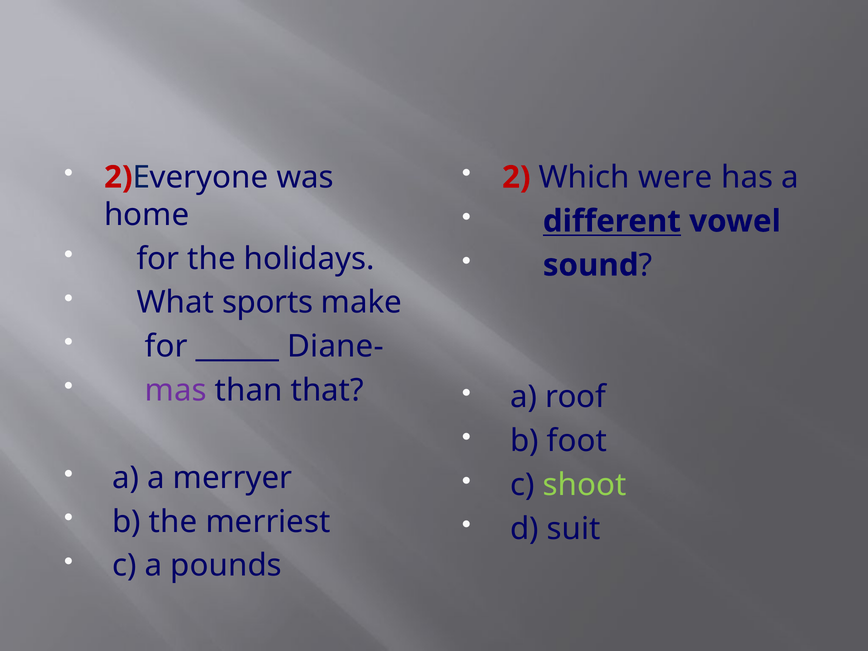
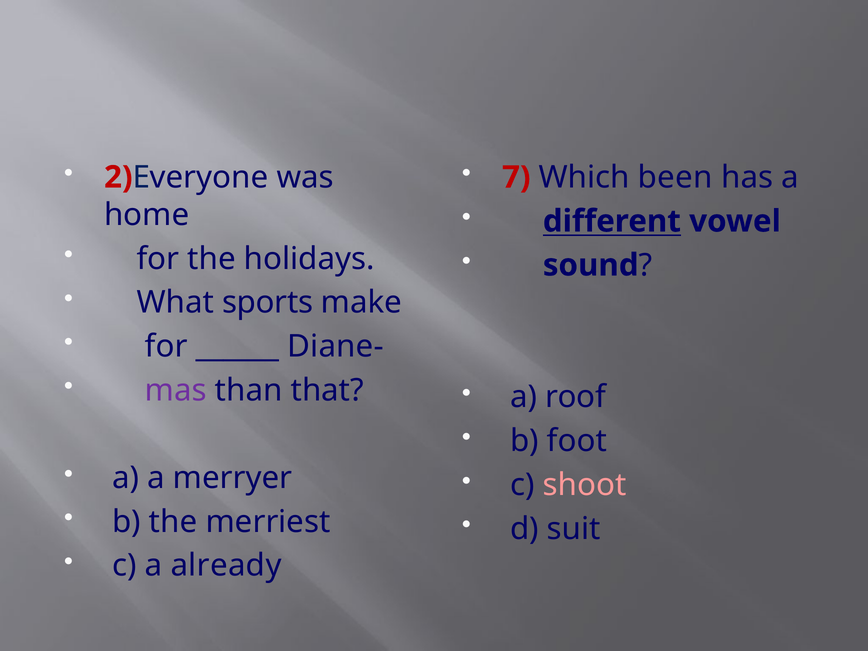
2 at (516, 177): 2 -> 7
were: were -> been
shoot colour: light green -> pink
pounds: pounds -> already
